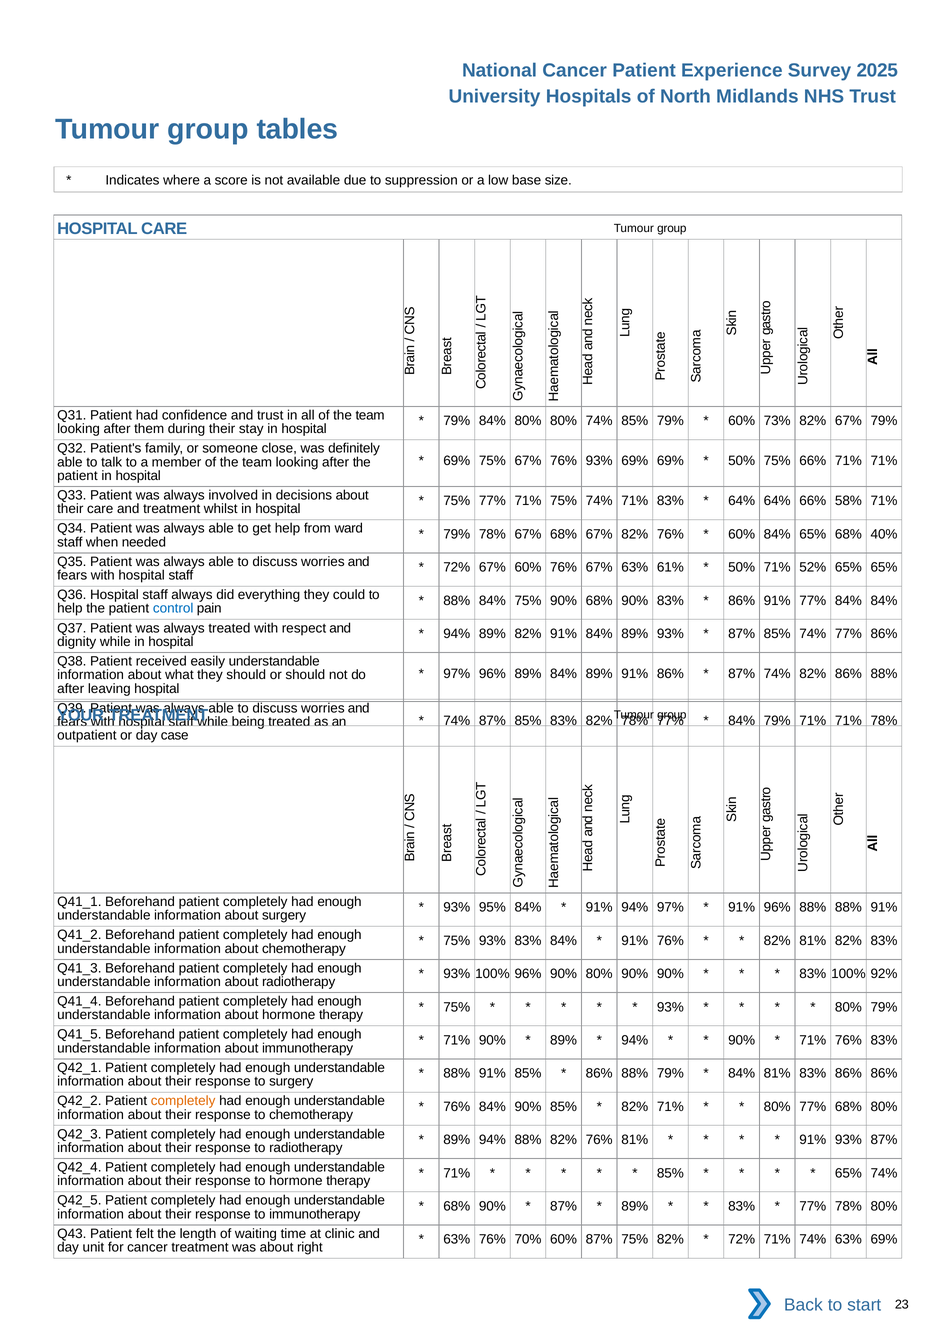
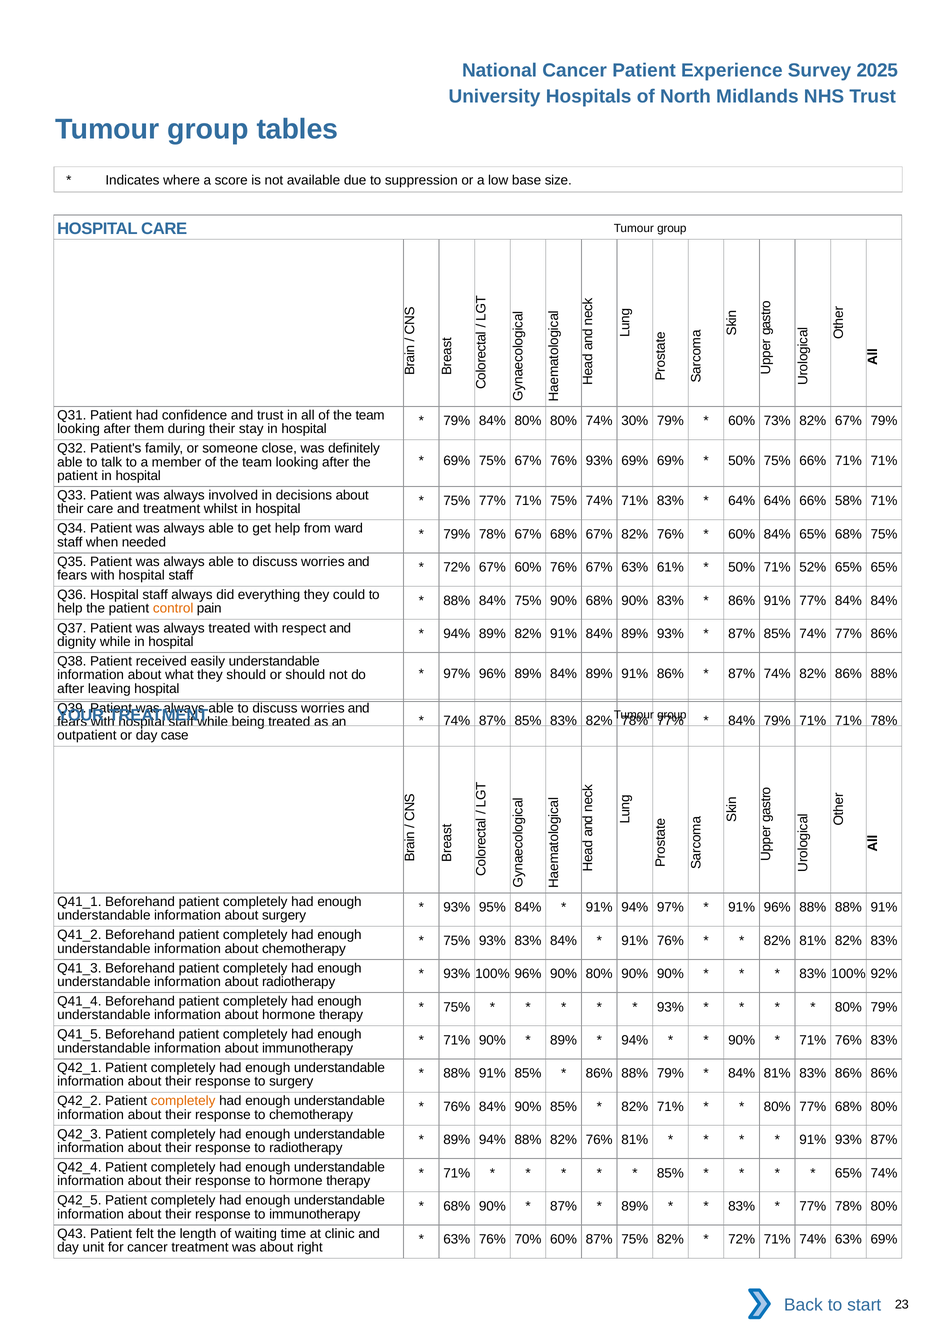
74% 85%: 85% -> 30%
68% 40%: 40% -> 75%
control colour: blue -> orange
